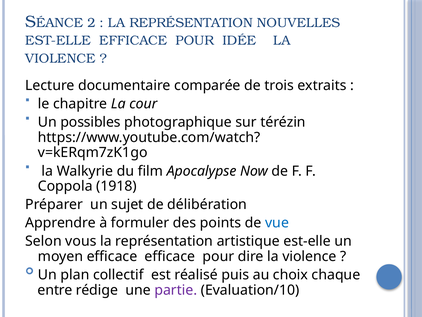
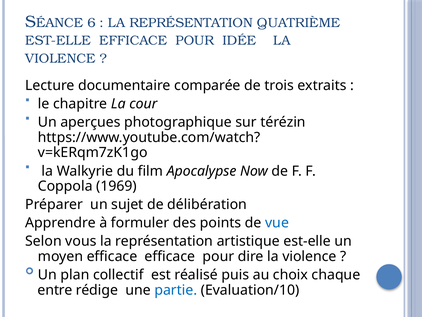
2: 2 -> 6
NOUVELLES: NOUVELLES -> QUATRIÈME
possibles: possibles -> aperçues
1918: 1918 -> 1969
partie colour: purple -> blue
